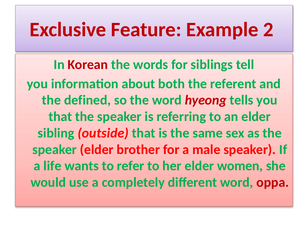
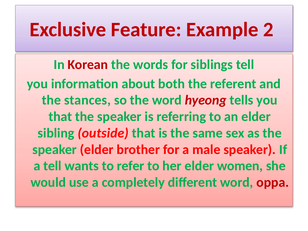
defined: defined -> stances
a life: life -> tell
